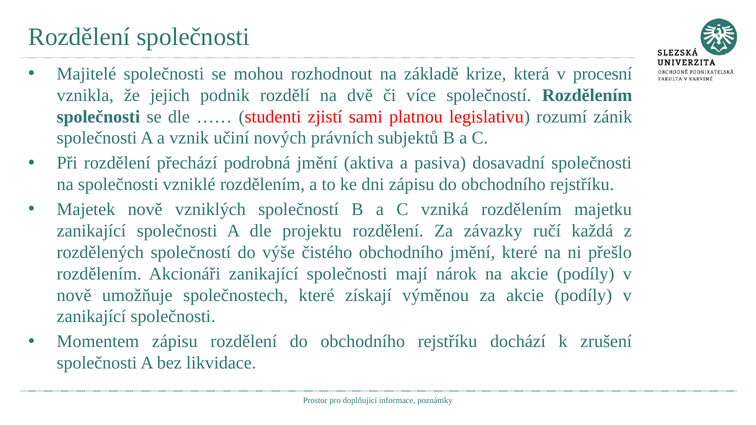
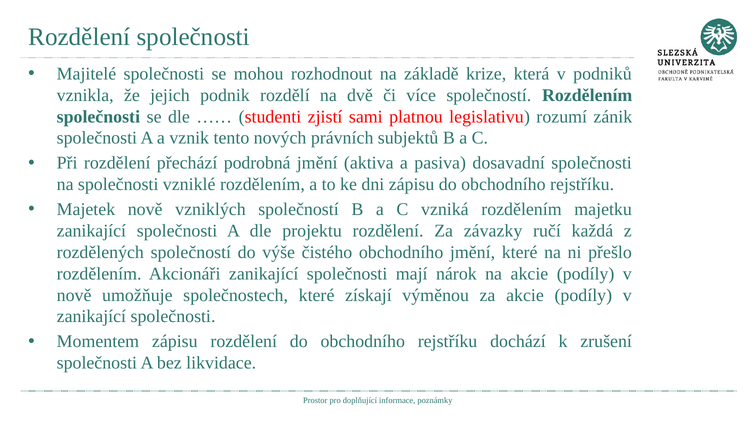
procesní: procesní -> podniků
učiní: učiní -> tento
